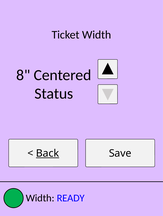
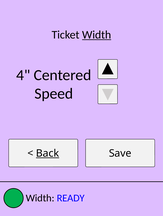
Width at (97, 35) underline: none -> present
8: 8 -> 4
Status: Status -> Speed
